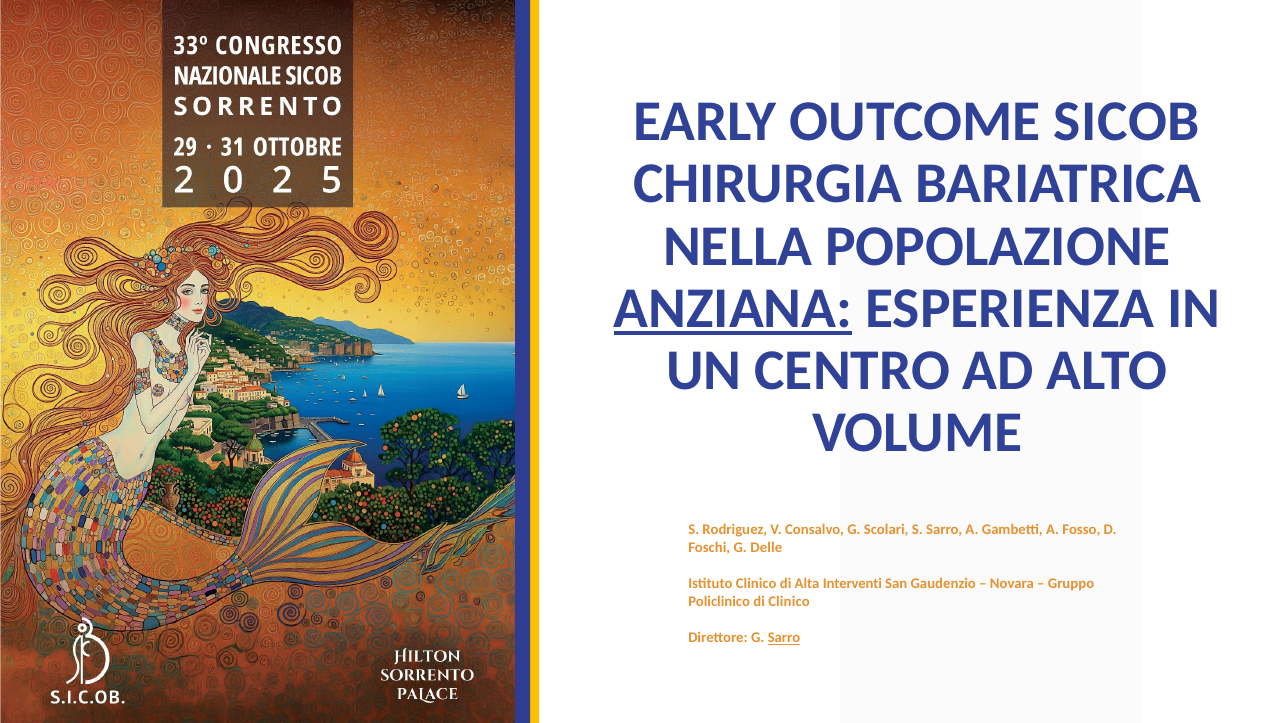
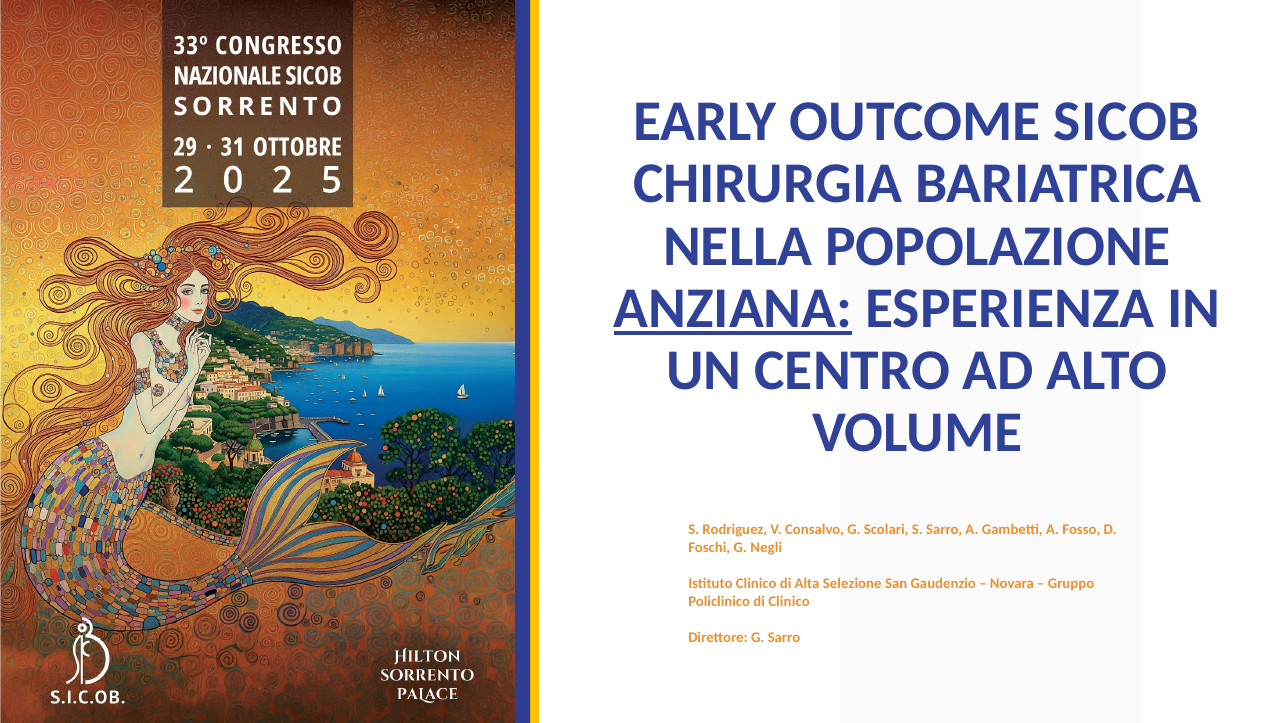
Delle: Delle -> Negli
Interventi: Interventi -> Selezione
Sarro at (784, 638) underline: present -> none
